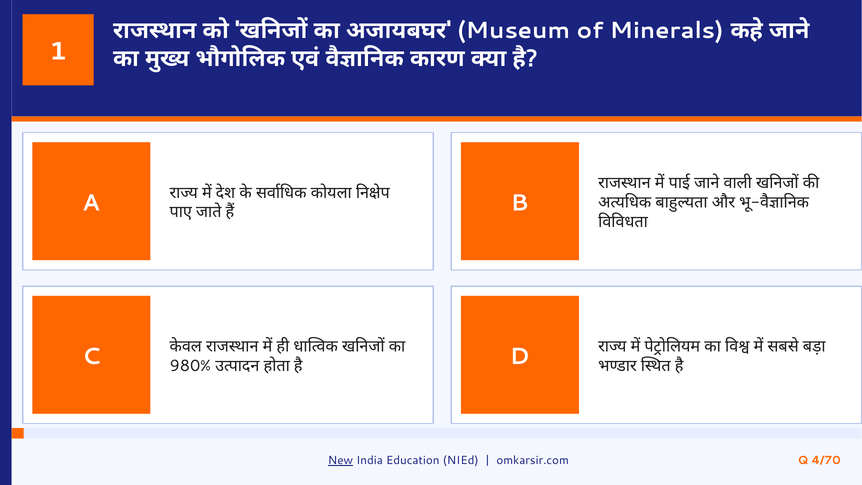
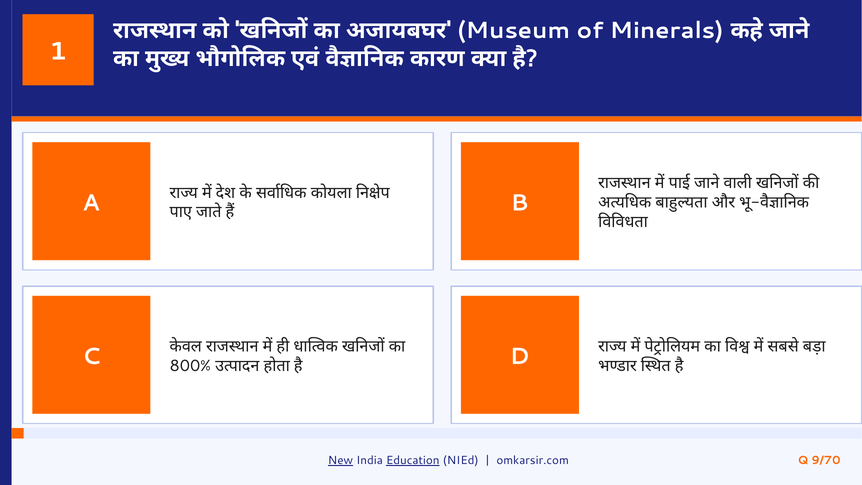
980%: 980% -> 800%
Education underline: none -> present
4/70: 4/70 -> 9/70
